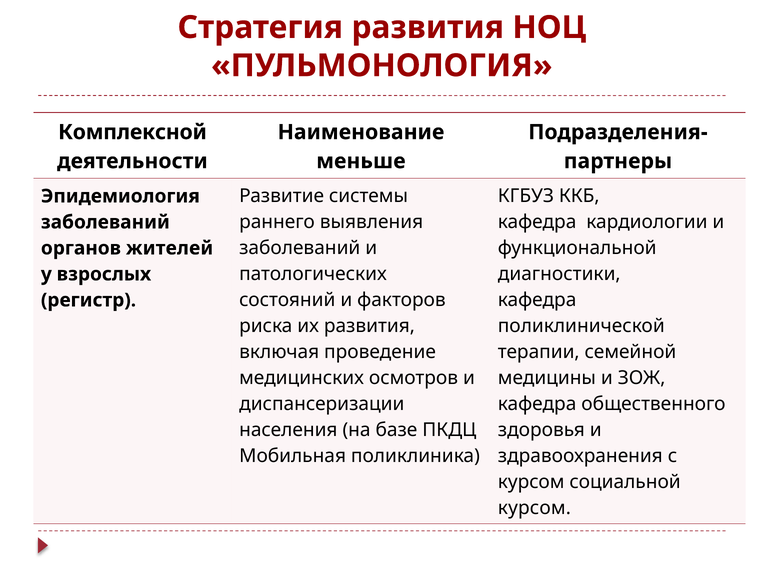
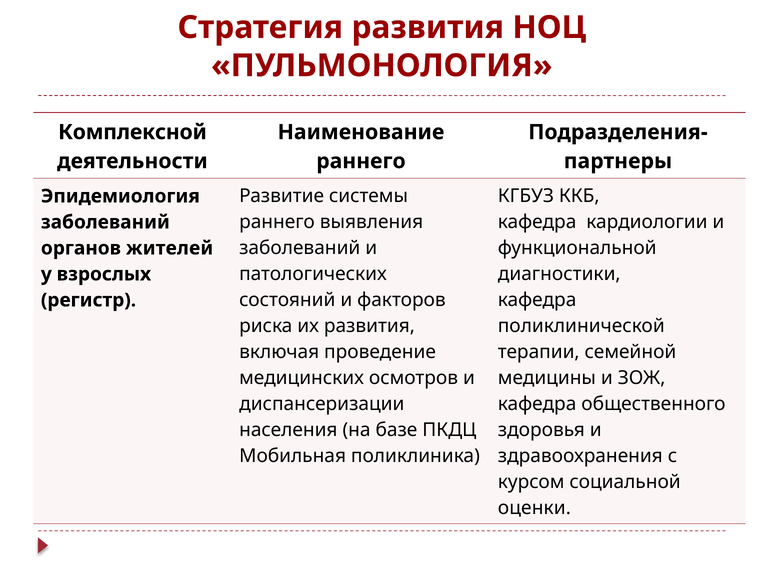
меньше at (361, 161): меньше -> раннего
курсом at (534, 508): курсом -> оценки
